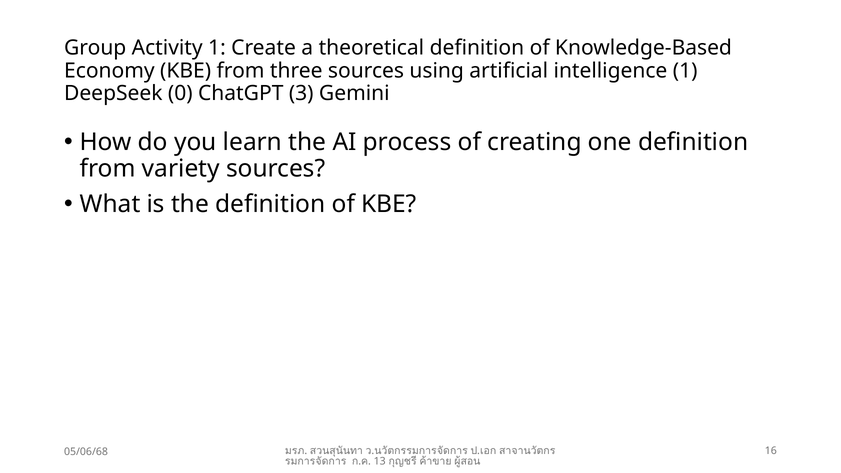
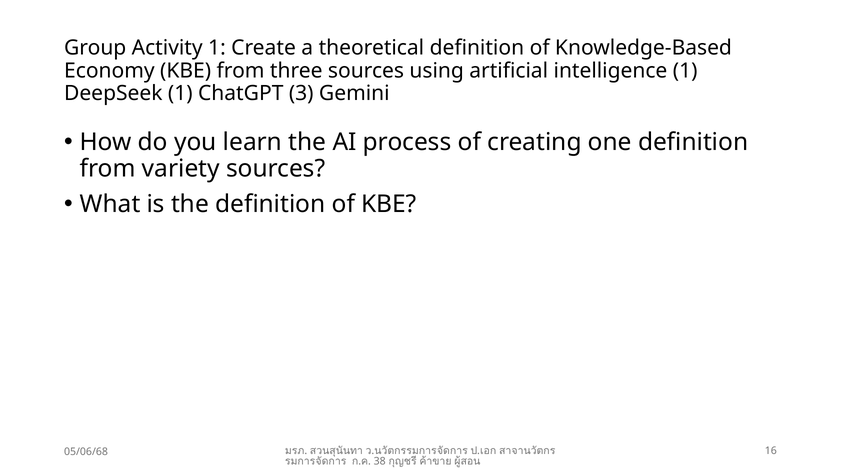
DeepSeek 0: 0 -> 1
13: 13 -> 38
